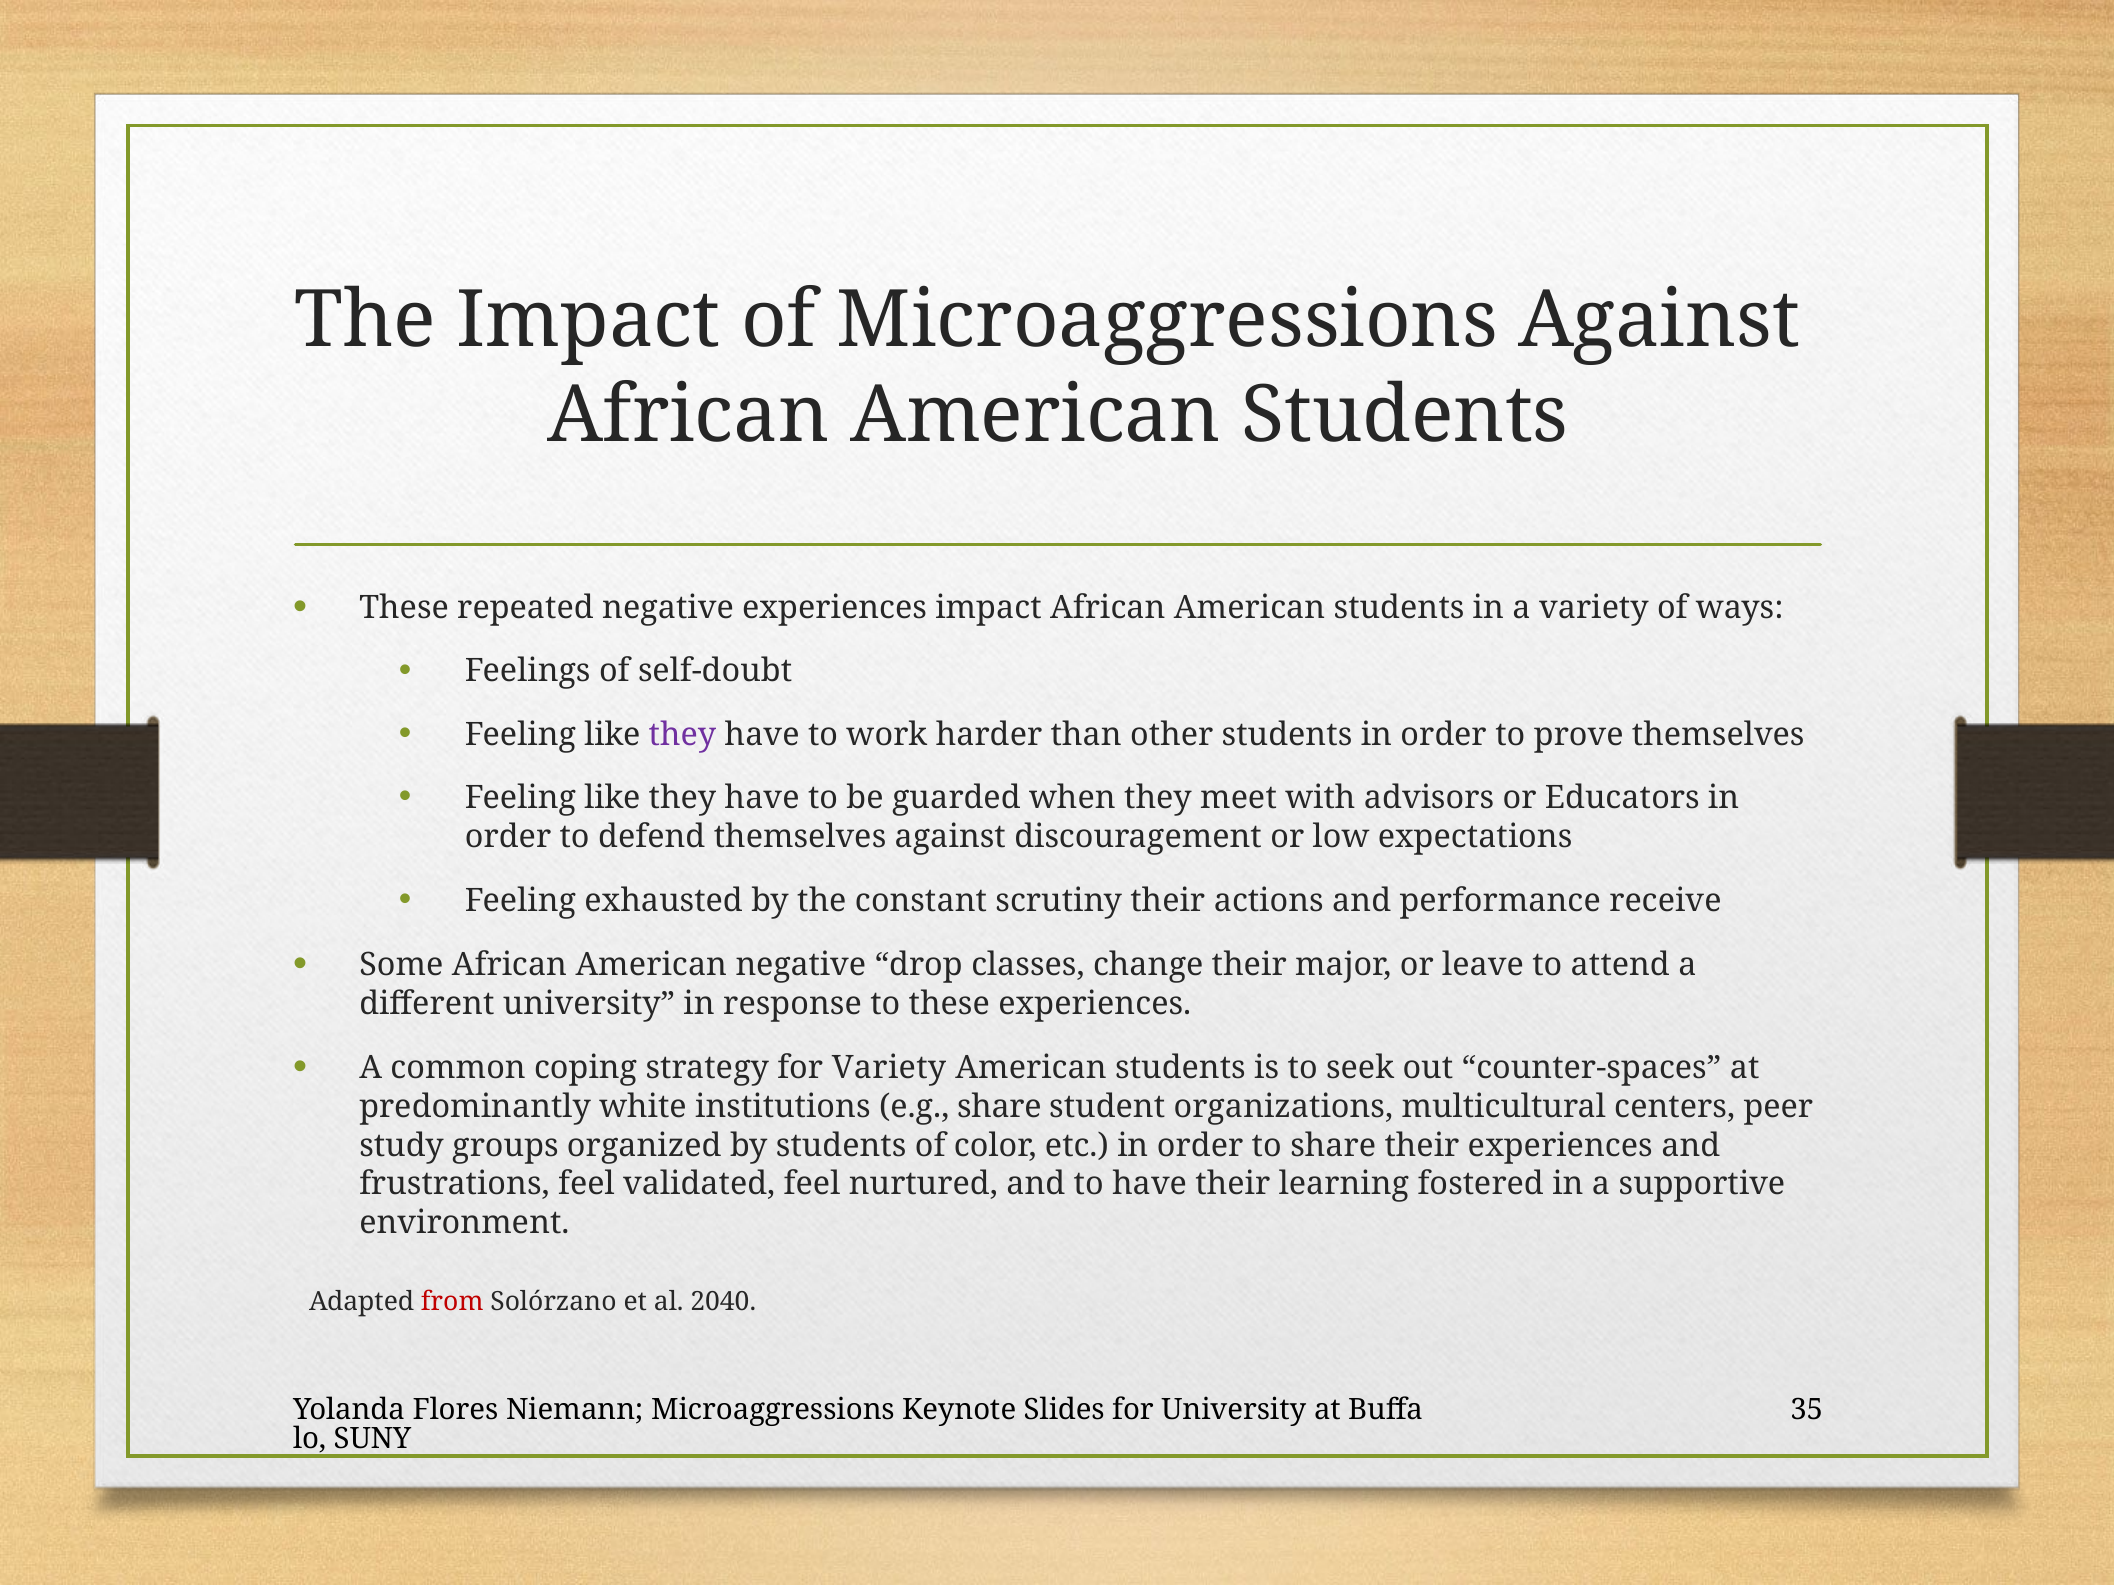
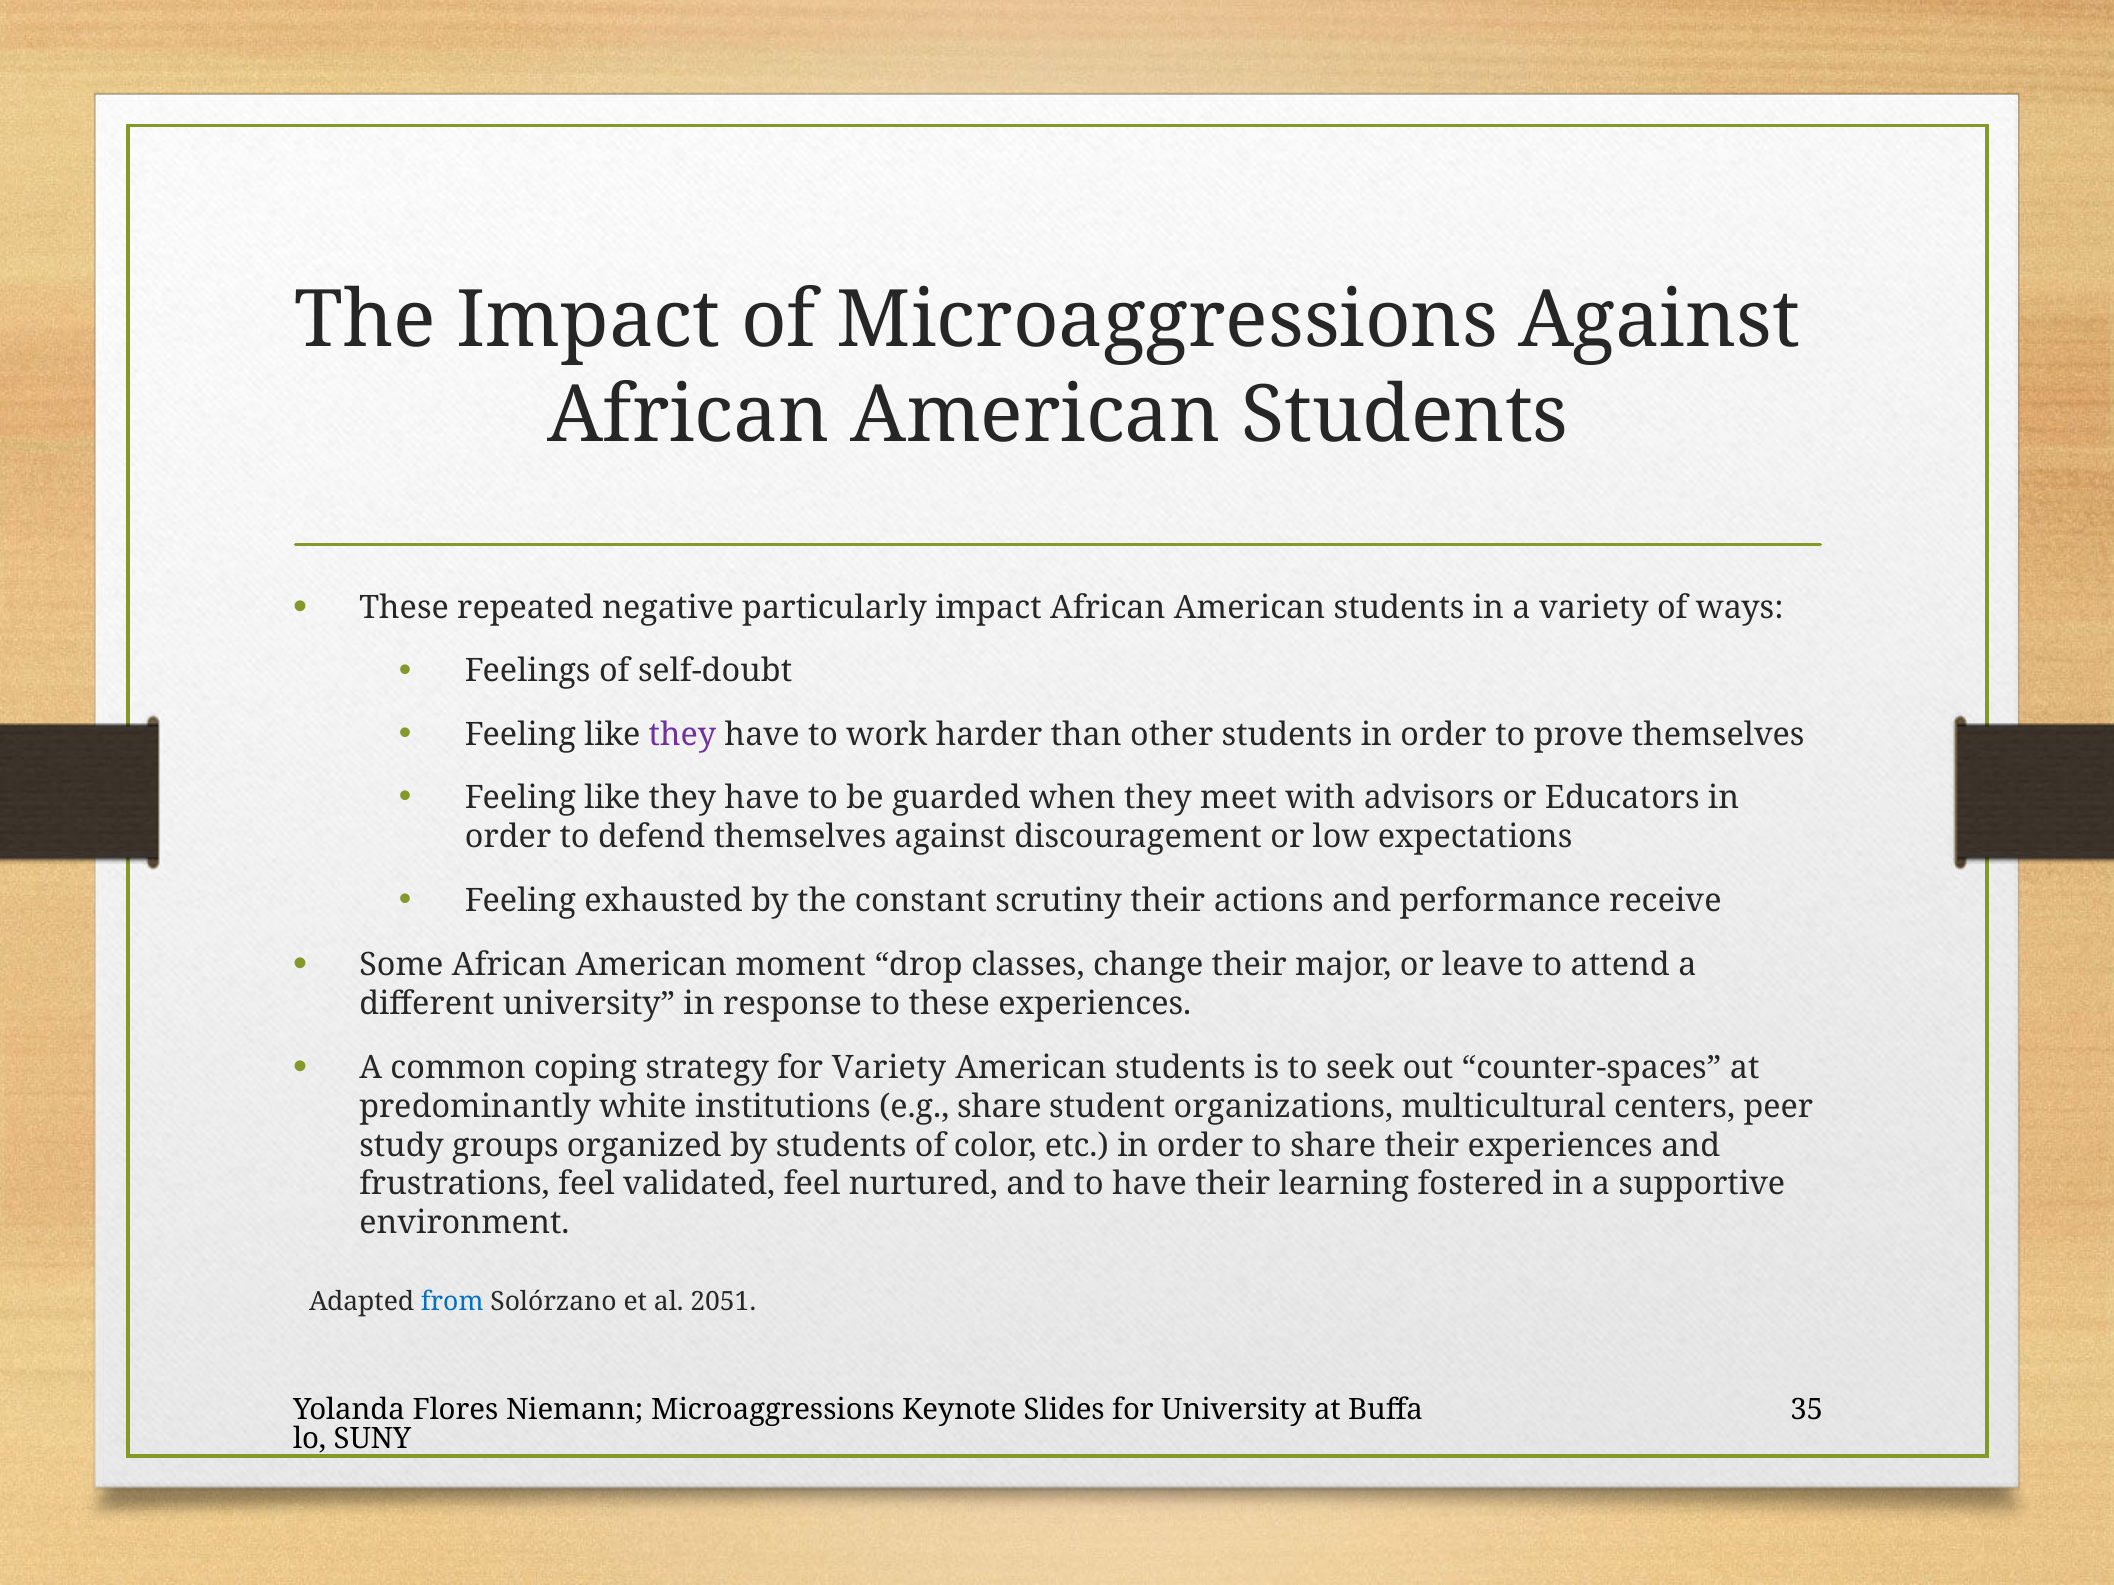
negative experiences: experiences -> particularly
American negative: negative -> moment
from colour: red -> blue
2040: 2040 -> 2051
